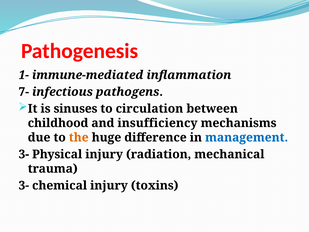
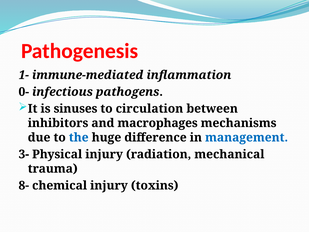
7-: 7- -> 0-
childhood: childhood -> inhibitors
insufficiency: insufficiency -> macrophages
the colour: orange -> blue
3- at (24, 185): 3- -> 8-
